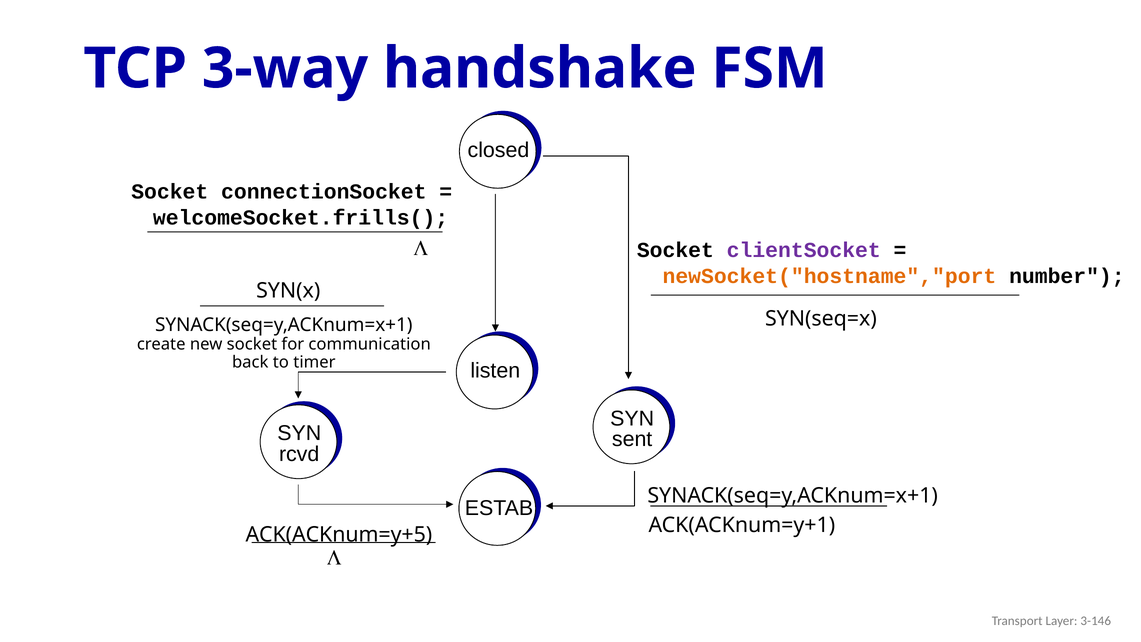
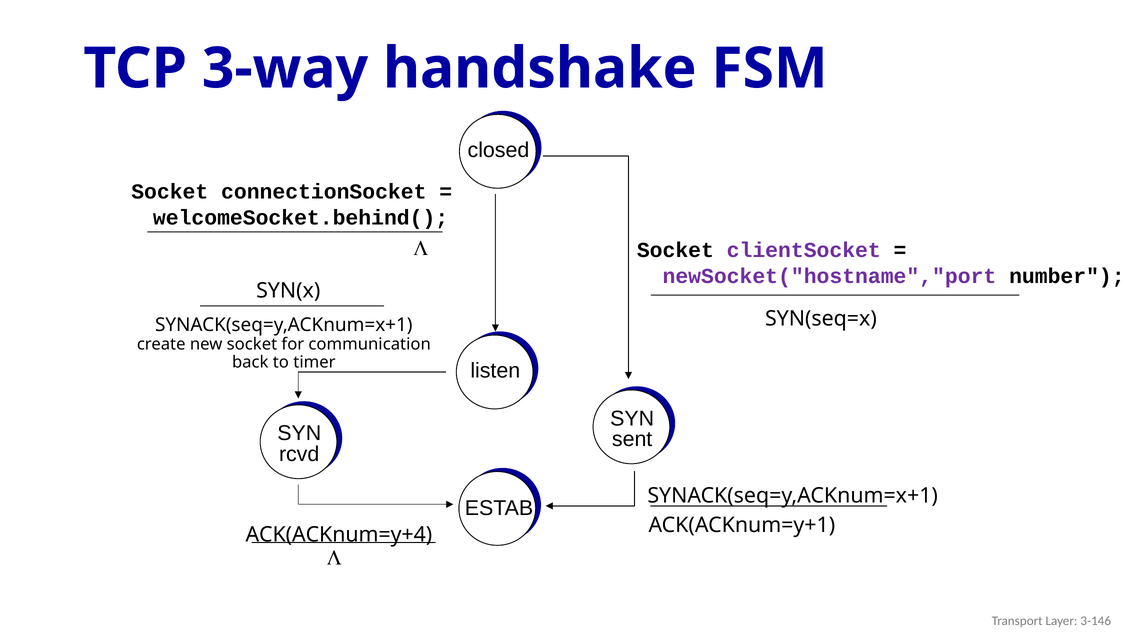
welcomeSocket.frills(: welcomeSocket.frills( -> welcomeSocket.behind(
newSocket("hostname","port colour: orange -> purple
ACK(ACKnum=y+5: ACK(ACKnum=y+5 -> ACK(ACKnum=y+4
